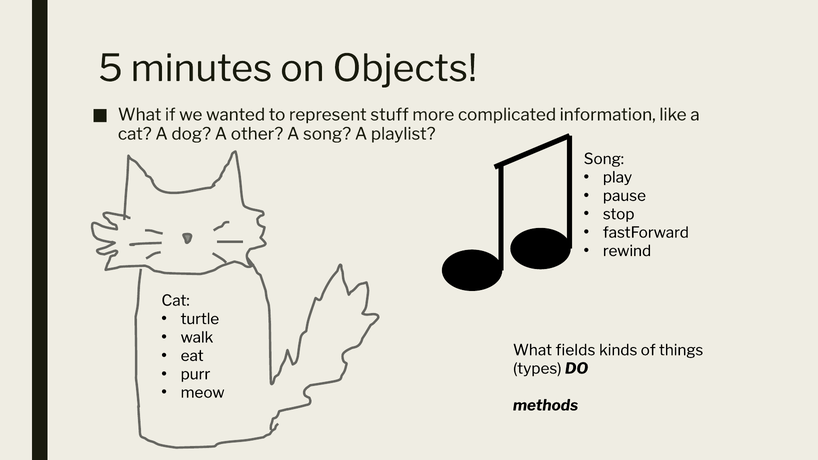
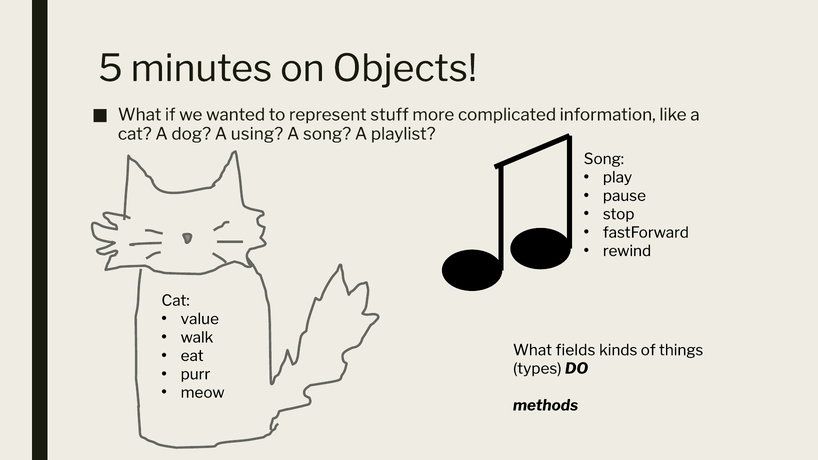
other: other -> using
turtle: turtle -> value
